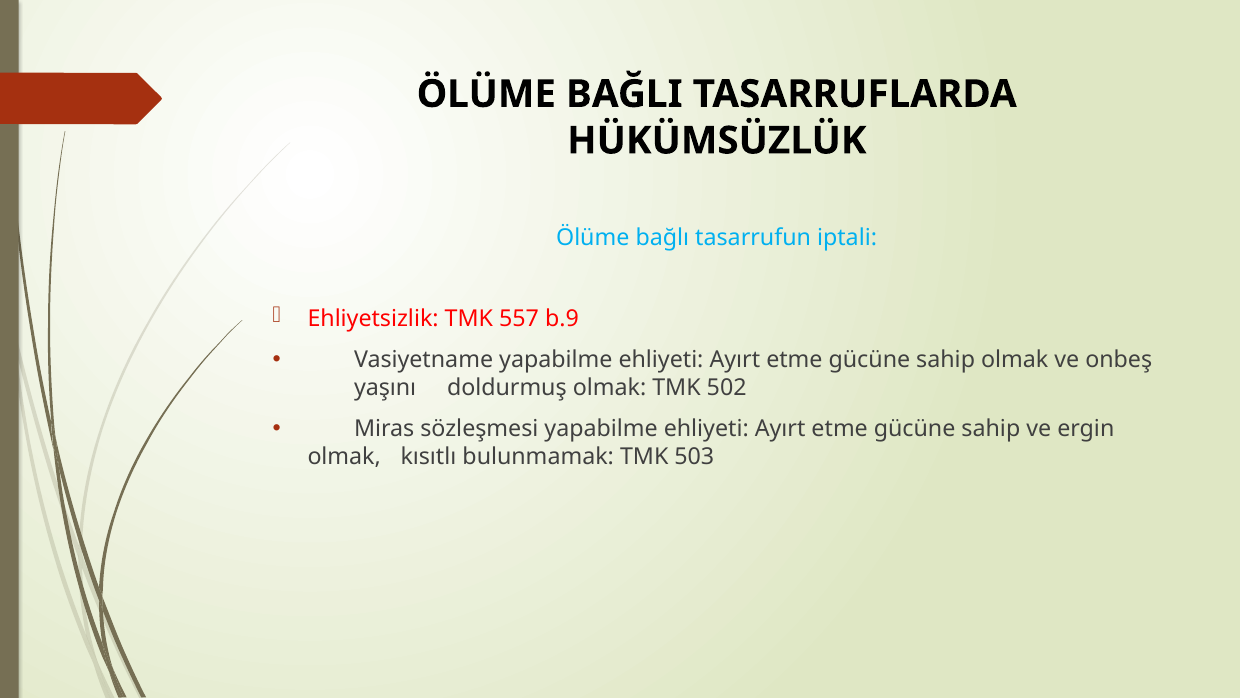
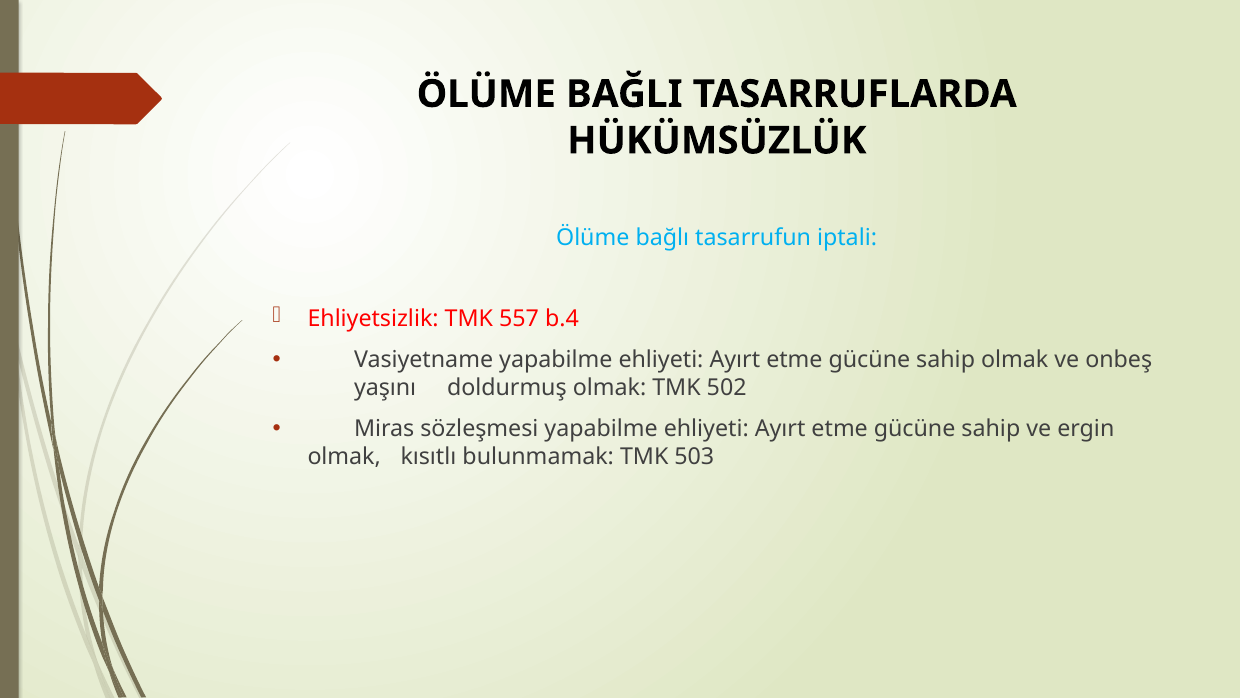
b.9: b.9 -> b.4
